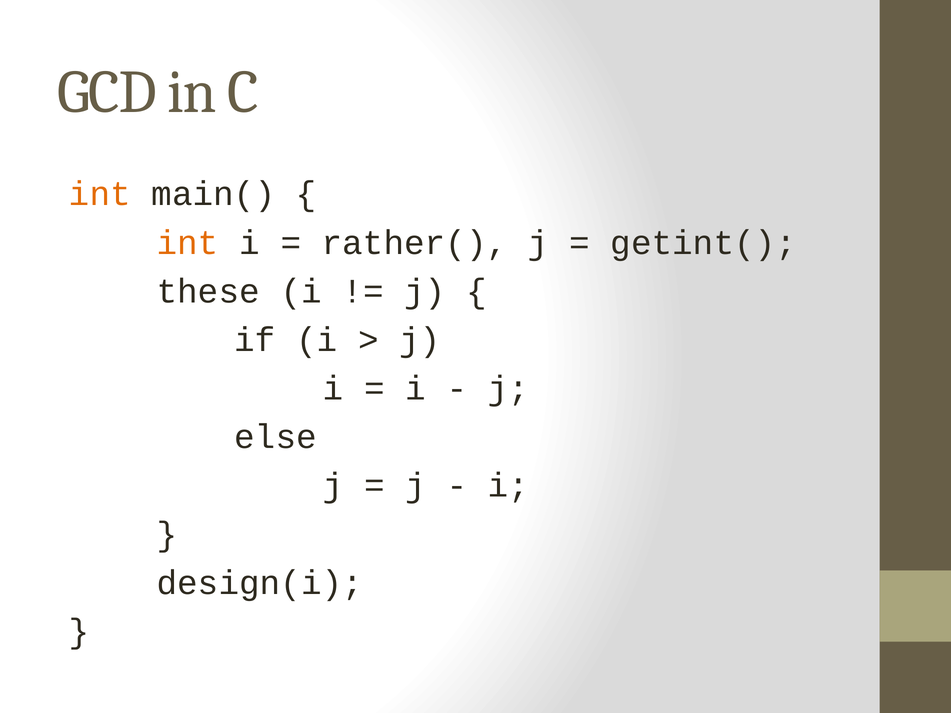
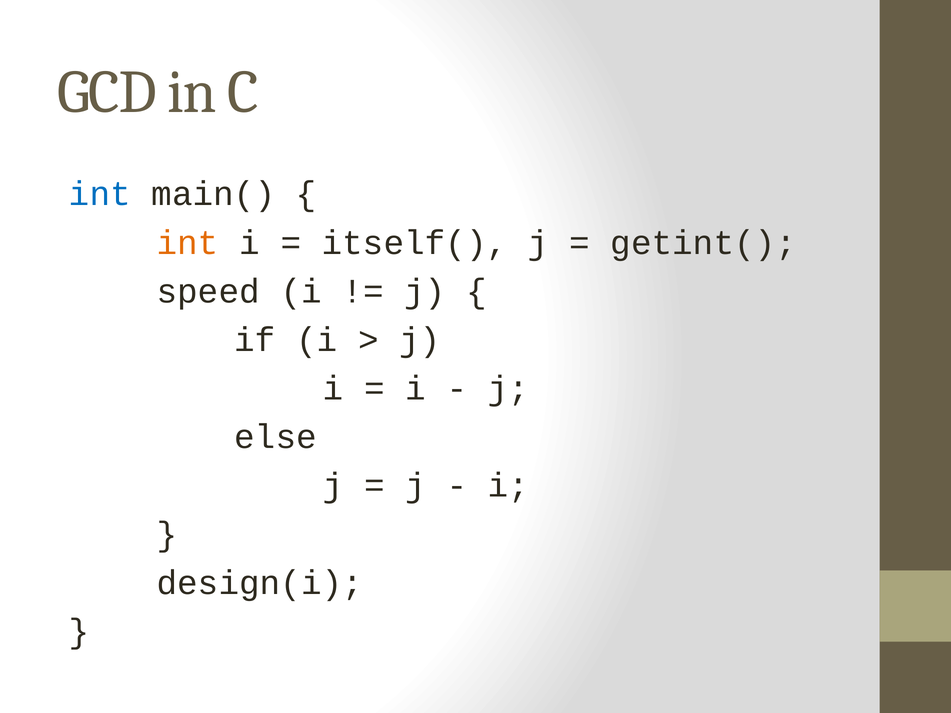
int at (100, 194) colour: orange -> blue
rather(: rather( -> itself(
these: these -> speed
